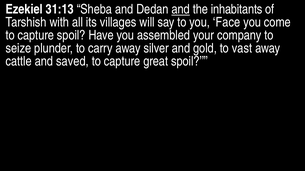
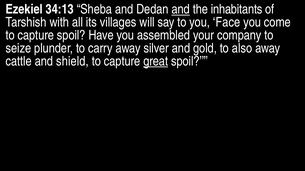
31:13: 31:13 -> 34:13
vast: vast -> also
saved: saved -> shield
great underline: none -> present
